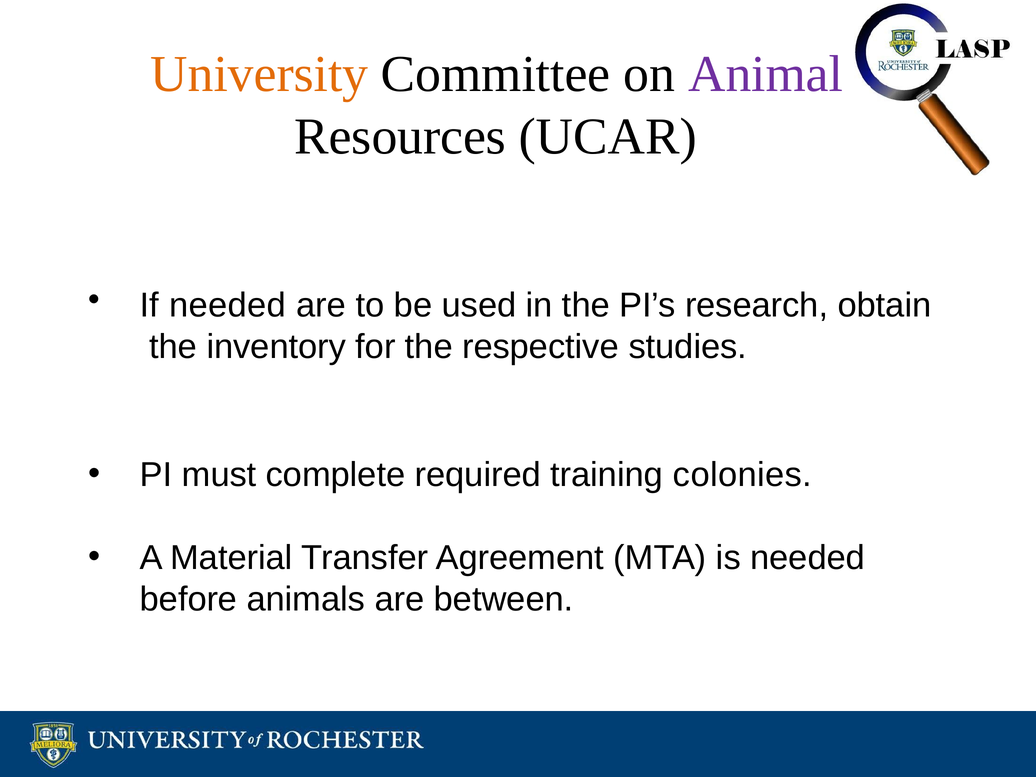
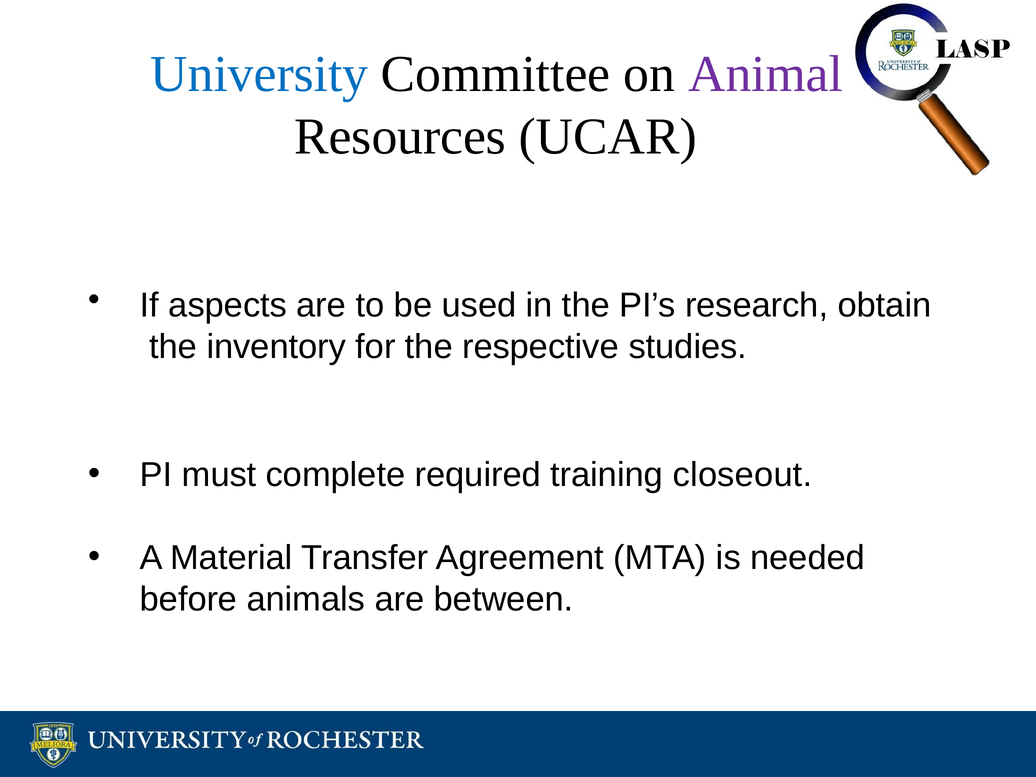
University colour: orange -> blue
If needed: needed -> aspects
colonies: colonies -> closeout
